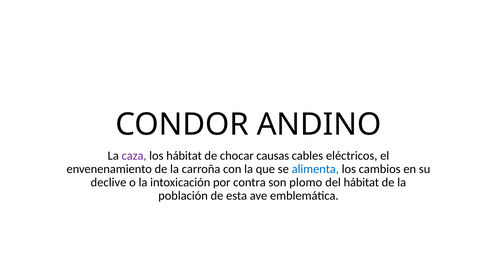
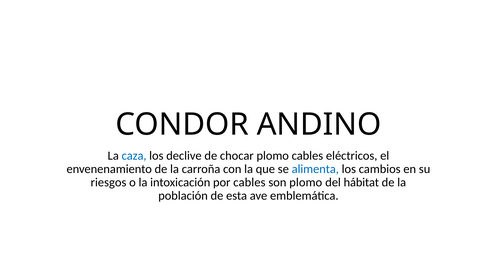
caza colour: purple -> blue
los hábitat: hábitat -> declive
chocar causas: causas -> plomo
declive: declive -> riesgos
por contra: contra -> cables
